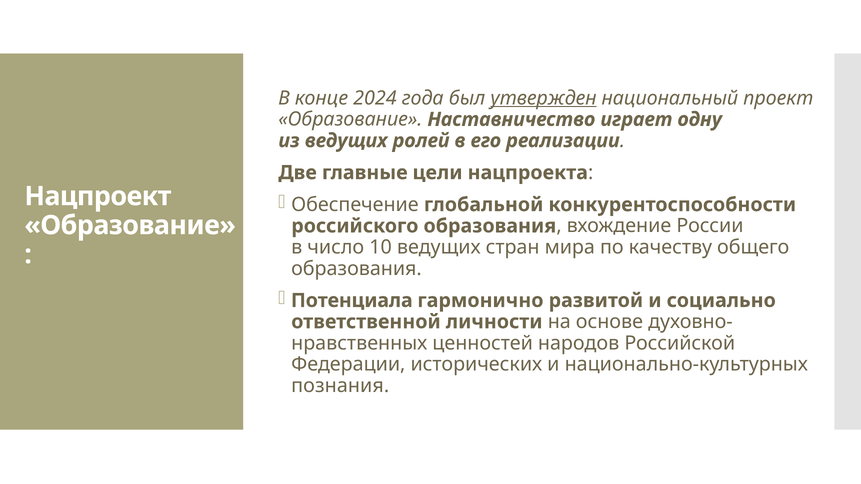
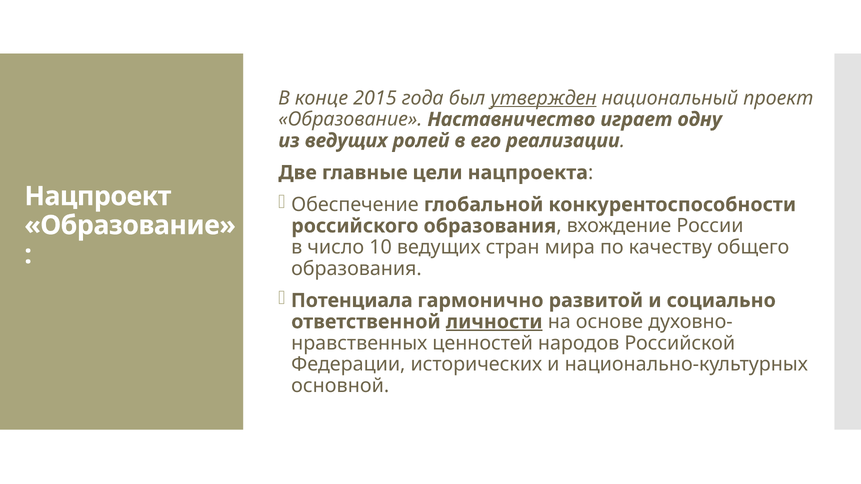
2024: 2024 -> 2015
личности underline: none -> present
познания: познания -> основной
